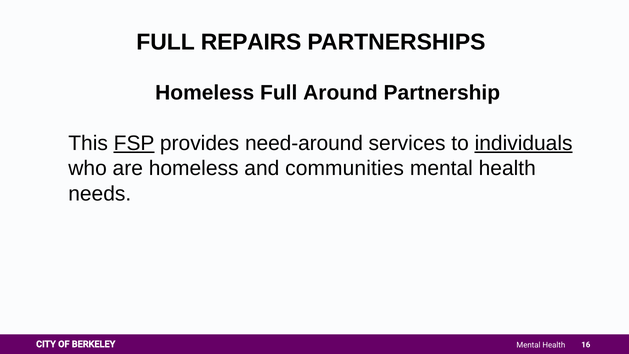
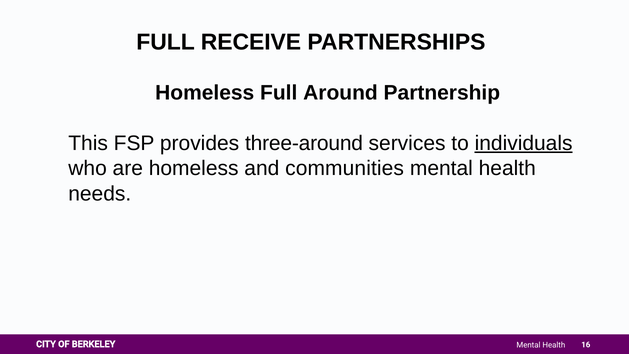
REPAIRS: REPAIRS -> RECEIVE
FSP underline: present -> none
need-around: need-around -> three-around
